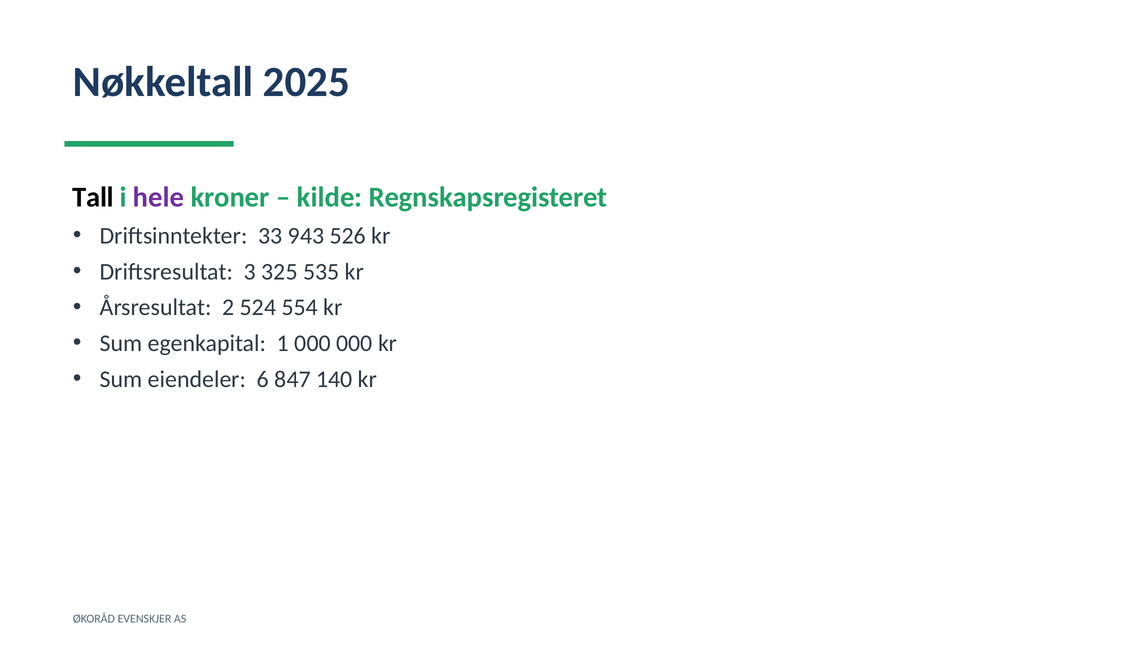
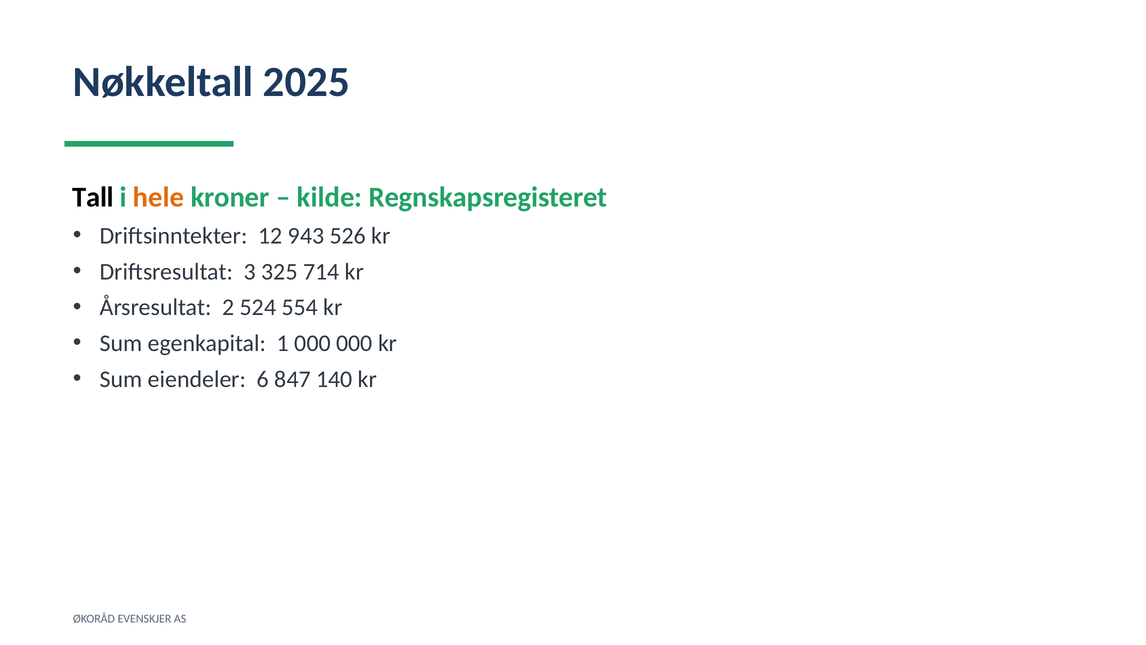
hele colour: purple -> orange
33: 33 -> 12
535: 535 -> 714
